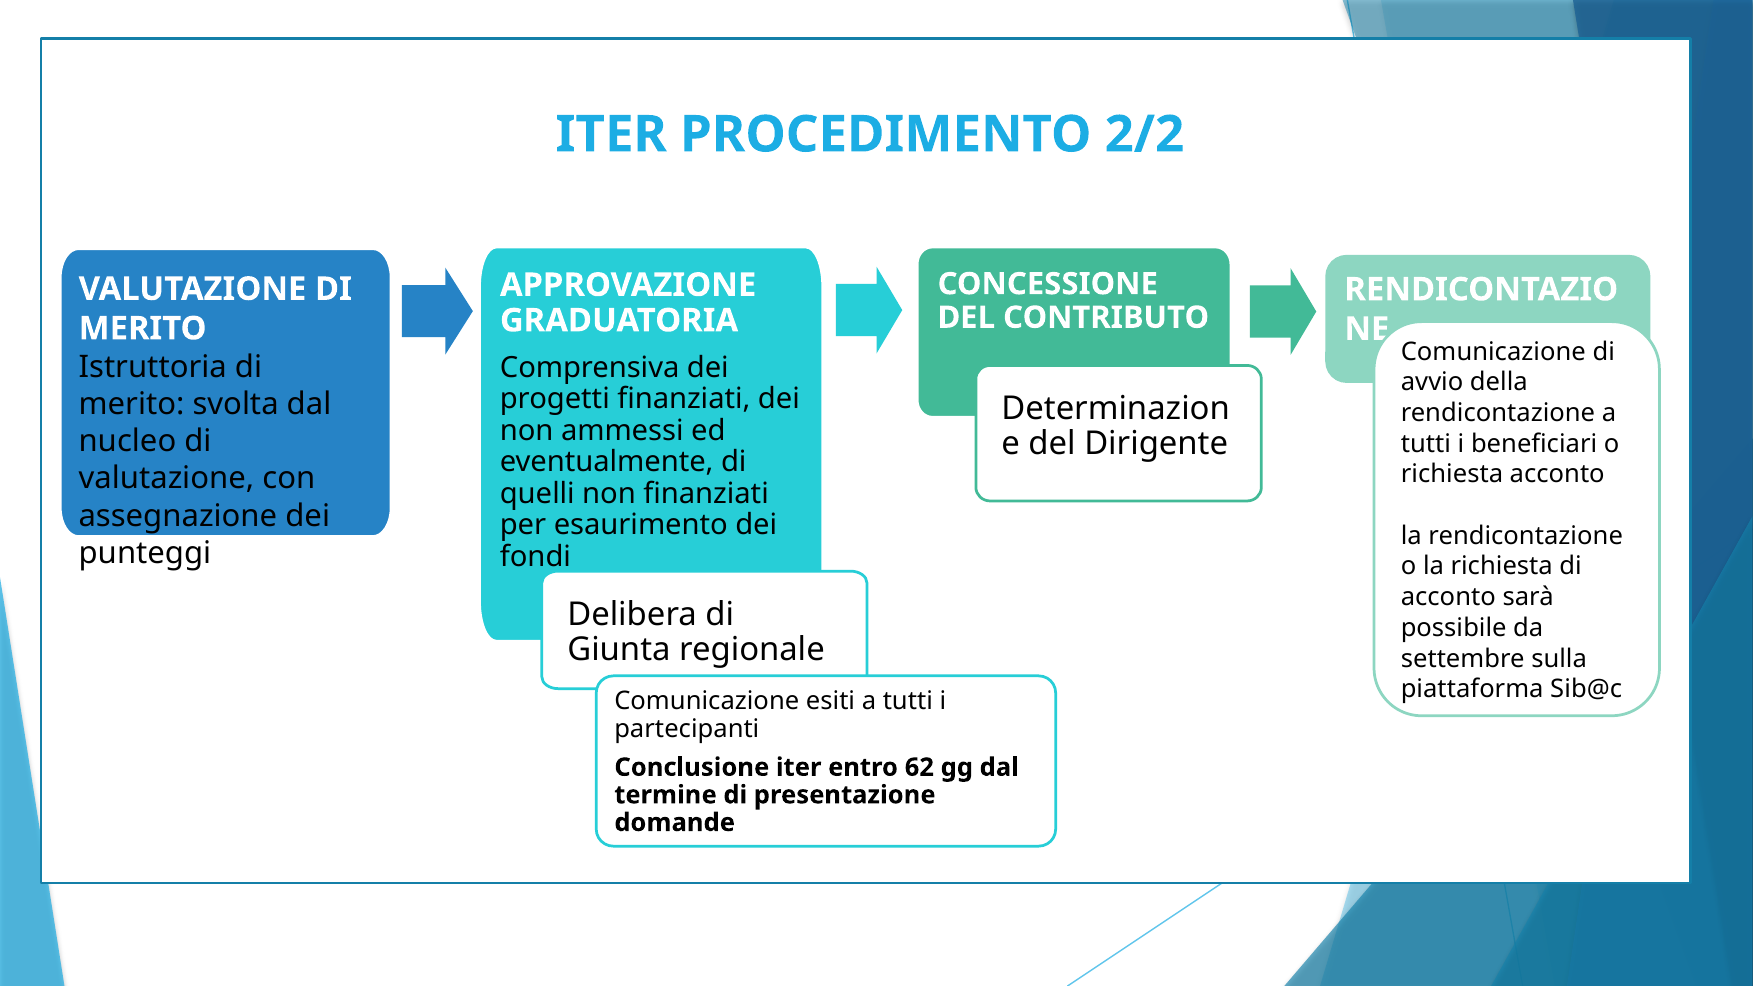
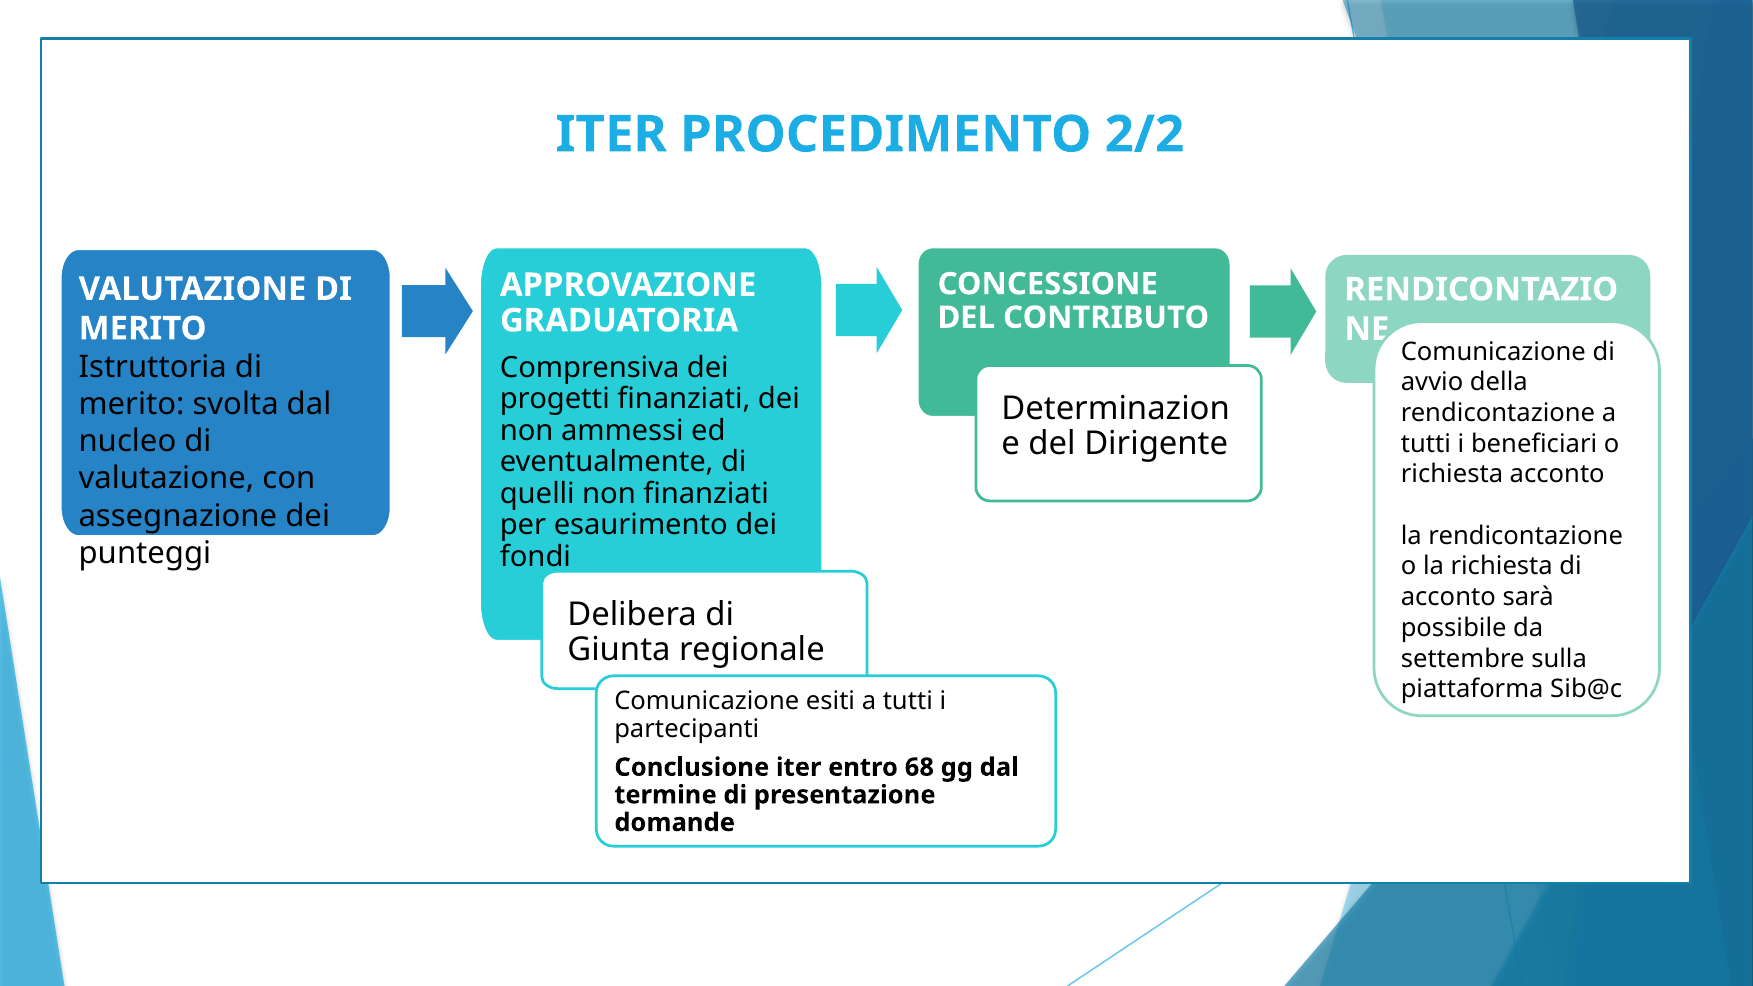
62: 62 -> 68
